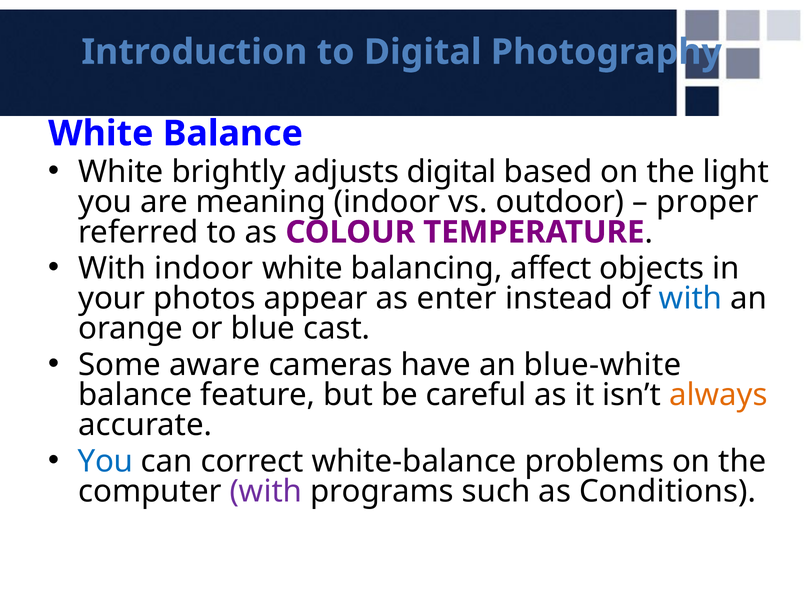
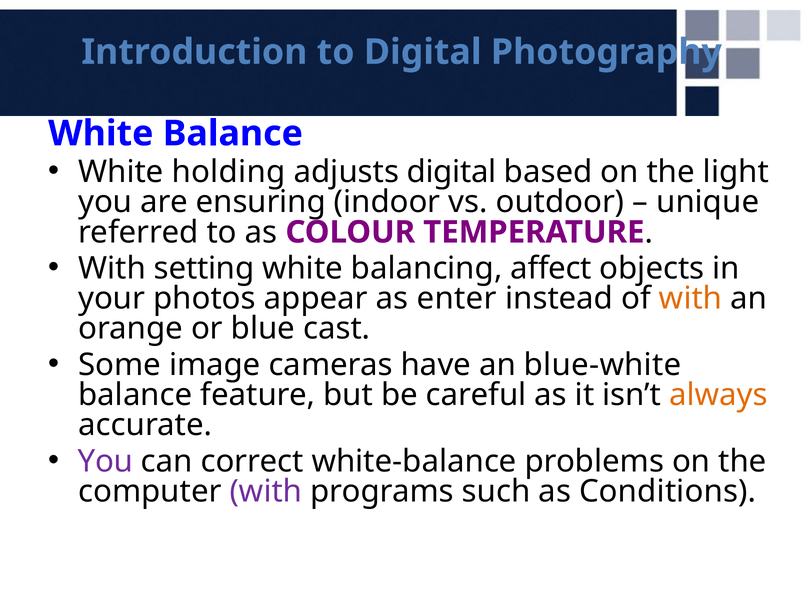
brightly: brightly -> holding
meaning: meaning -> ensuring
proper: proper -> unique
With indoor: indoor -> setting
with at (691, 299) colour: blue -> orange
aware: aware -> image
You at (106, 461) colour: blue -> purple
